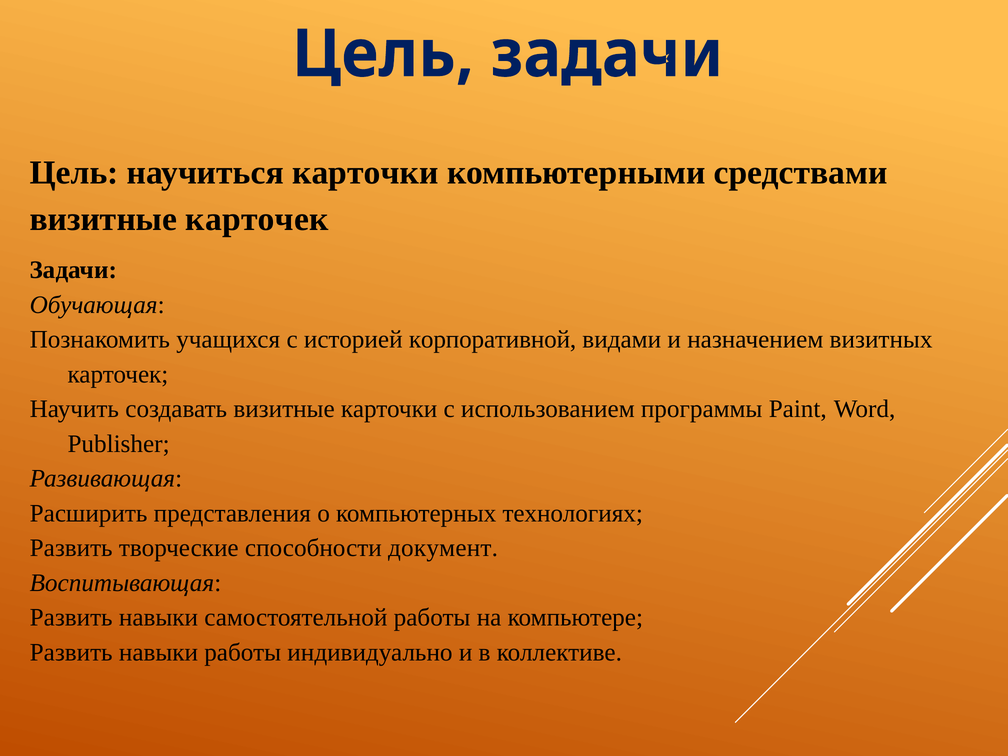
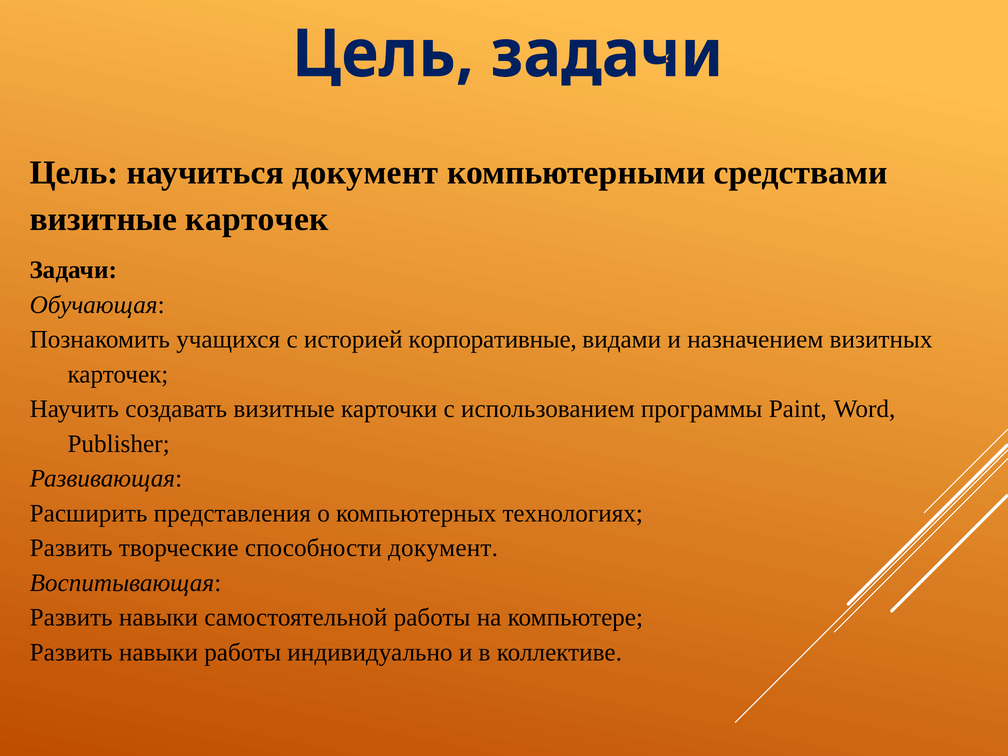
научиться карточки: карточки -> документ
корпоративной: корпоративной -> корпоративные
